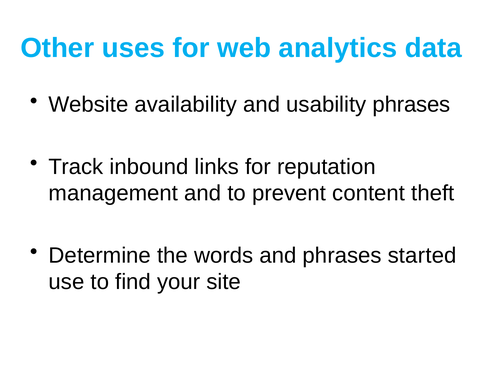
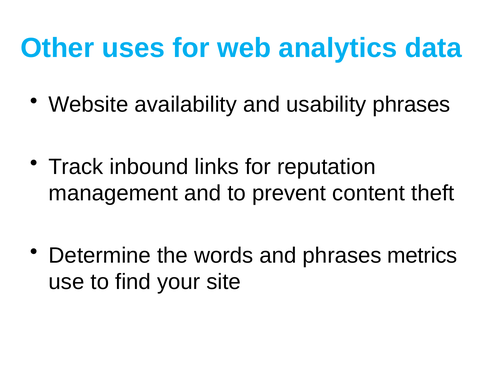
started: started -> metrics
